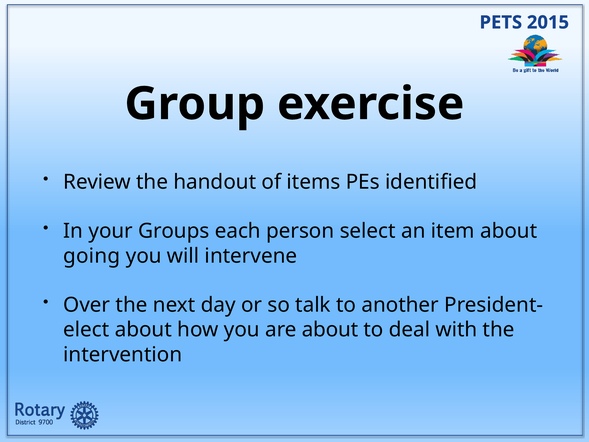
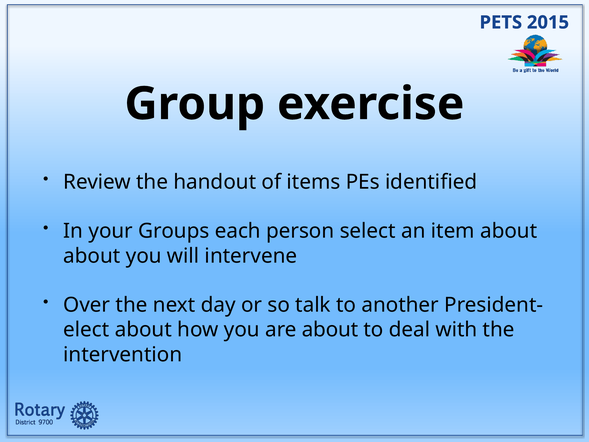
going at (92, 256): going -> about
